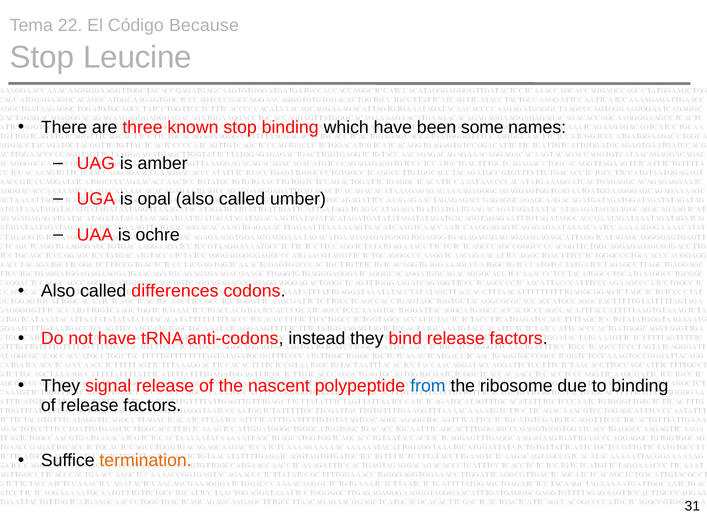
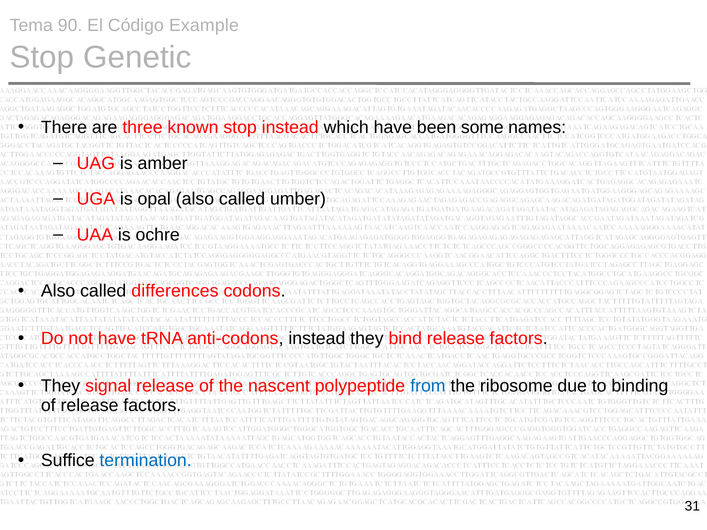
22: 22 -> 90
Because: Because -> Example
Leucine: Leucine -> Genetic
stop binding: binding -> instead
termination colour: orange -> blue
